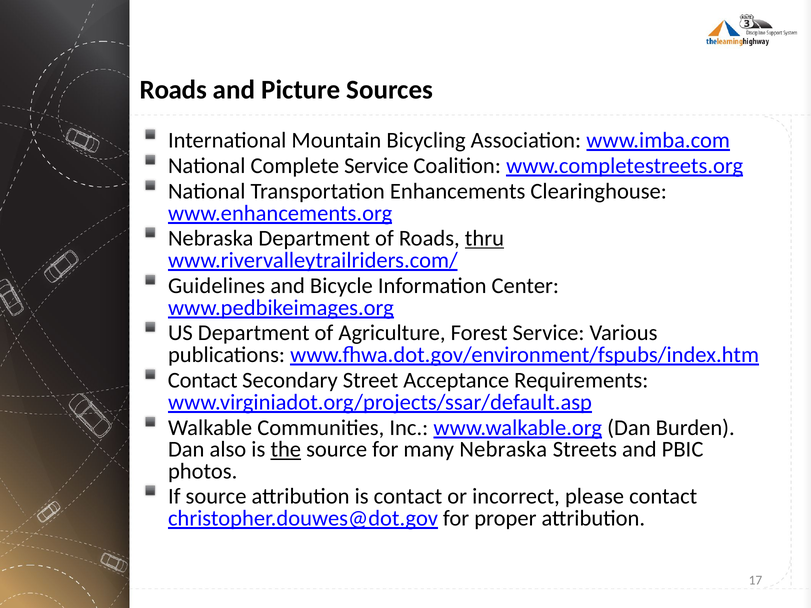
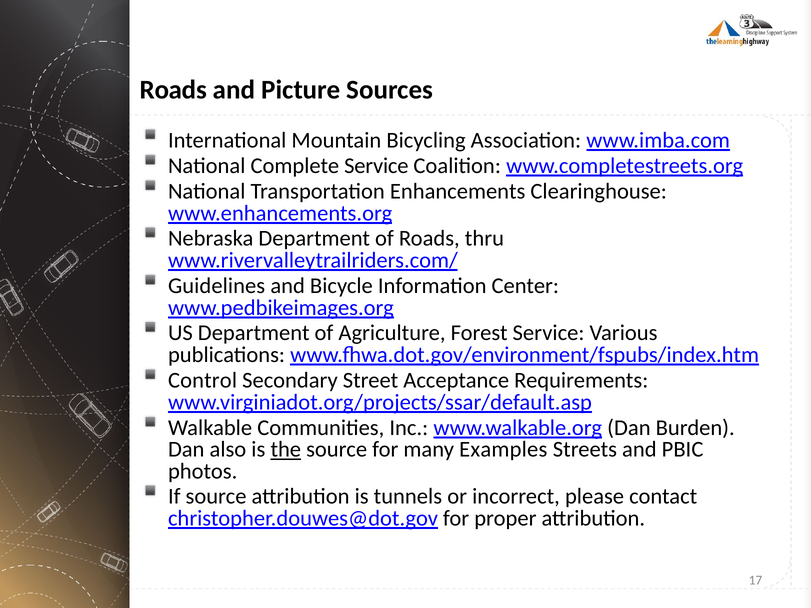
thru underline: present -> none
Contact at (203, 380): Contact -> Control
many Nebraska: Nebraska -> Examples
is contact: contact -> tunnels
